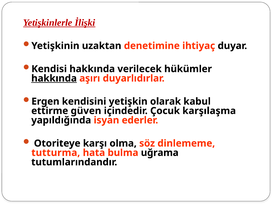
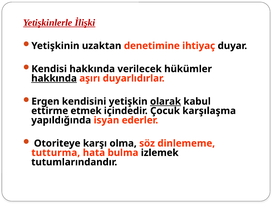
olarak underline: none -> present
güven: güven -> etmek
uğrama: uğrama -> izlemek
